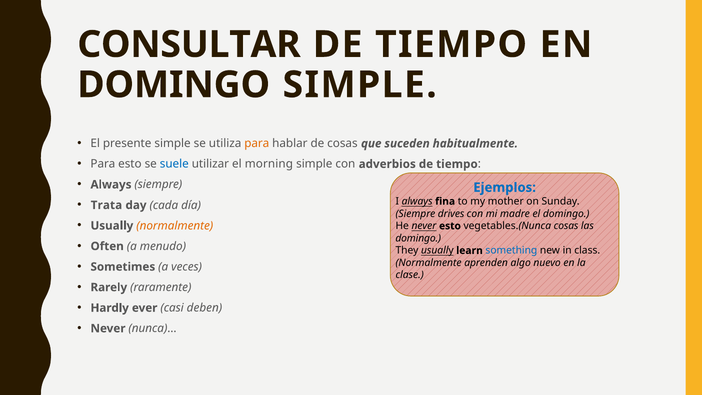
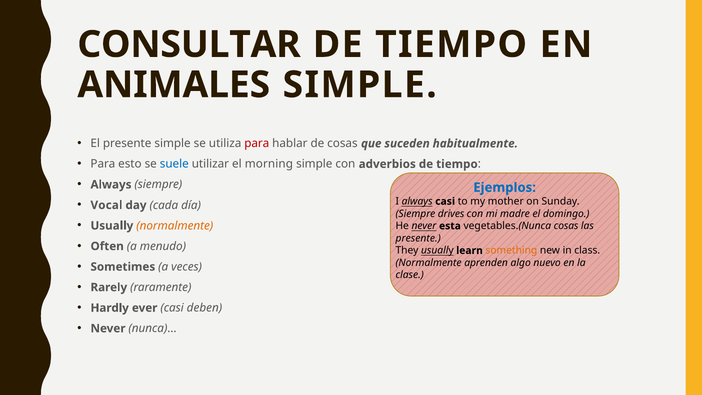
DOMINGO at (174, 85): DOMINGO -> ANIMALES
para at (257, 143) colour: orange -> red
always fina: fina -> casi
Trata: Trata -> Vocal
never esto: esto -> esta
domingo at (418, 238): domingo -> presente
something colour: blue -> orange
